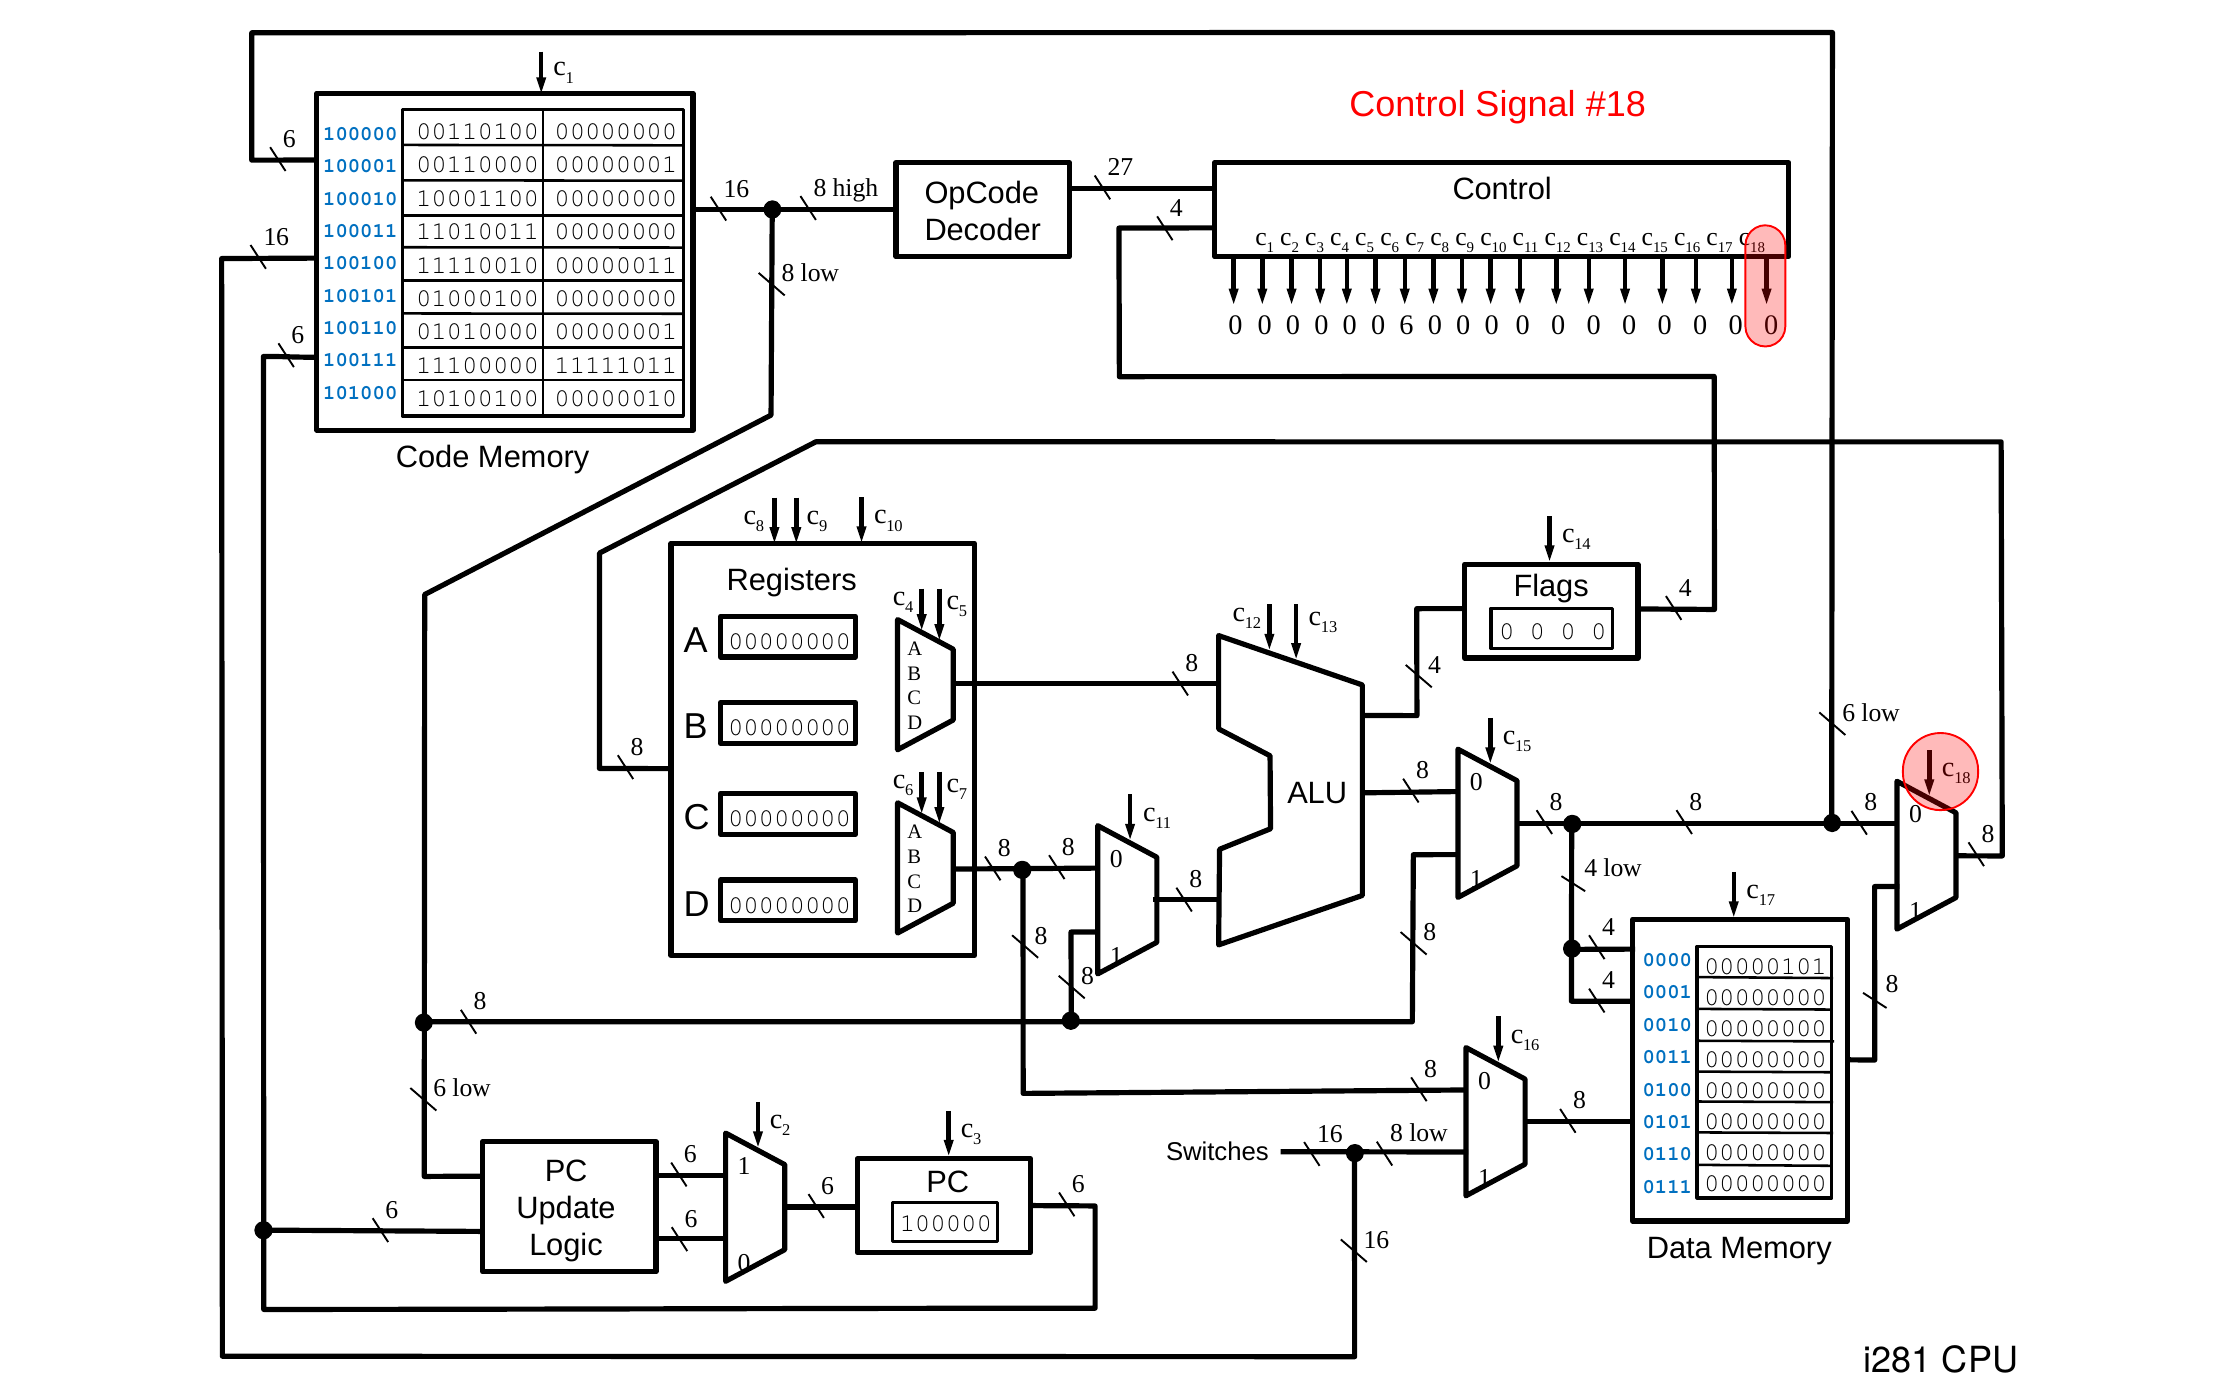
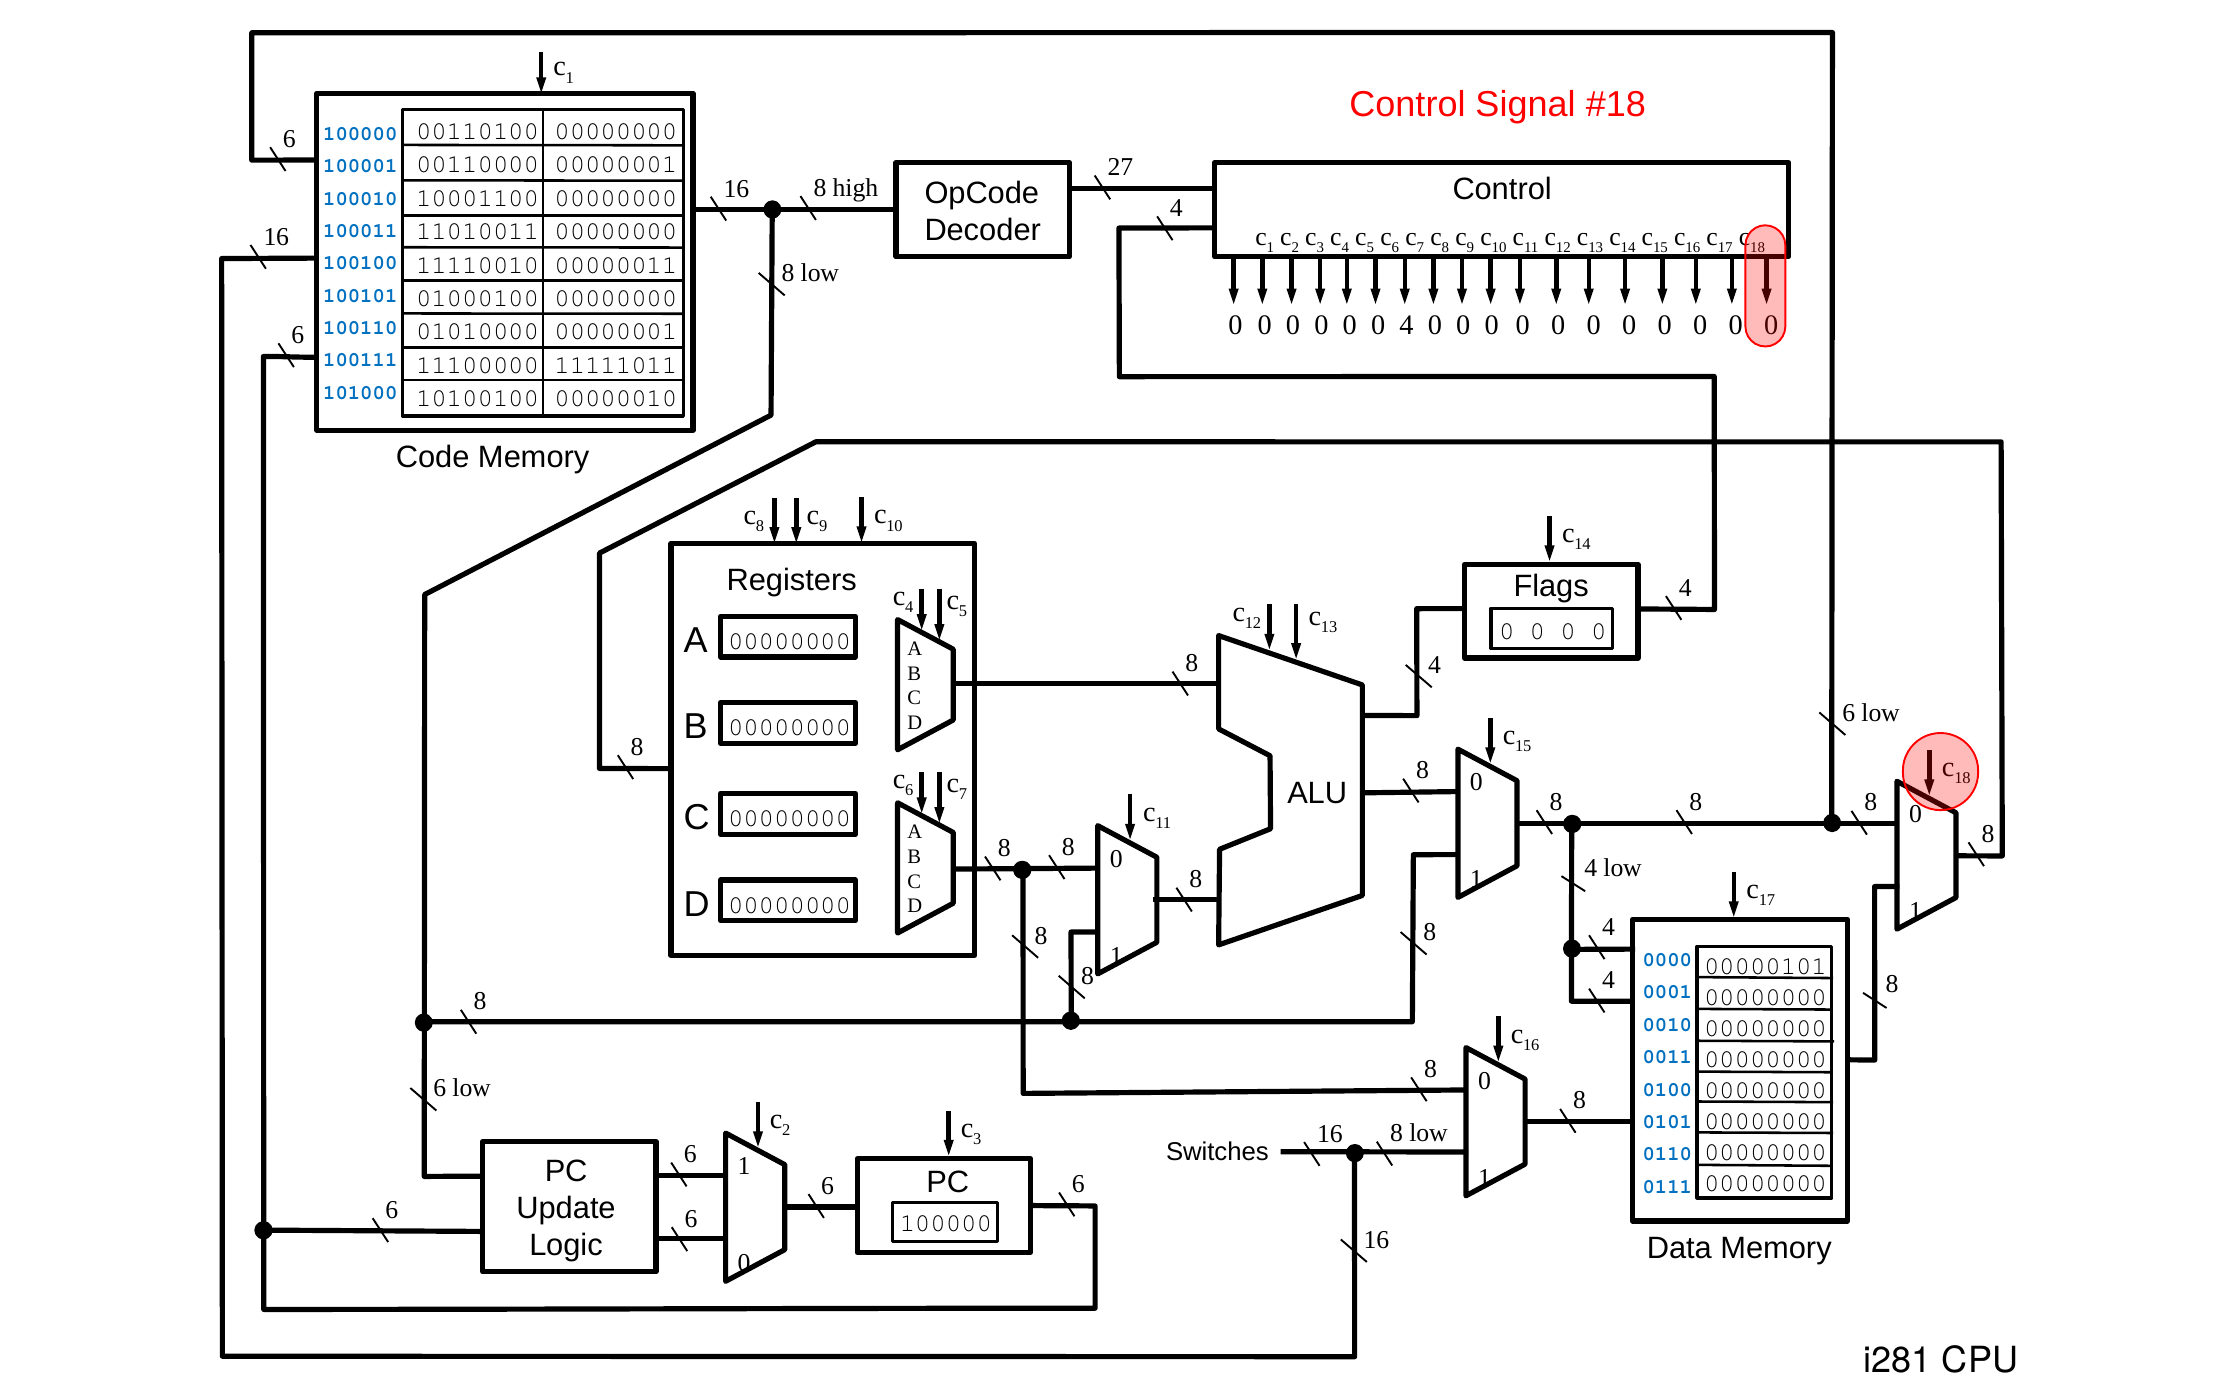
0 6: 6 -> 4
